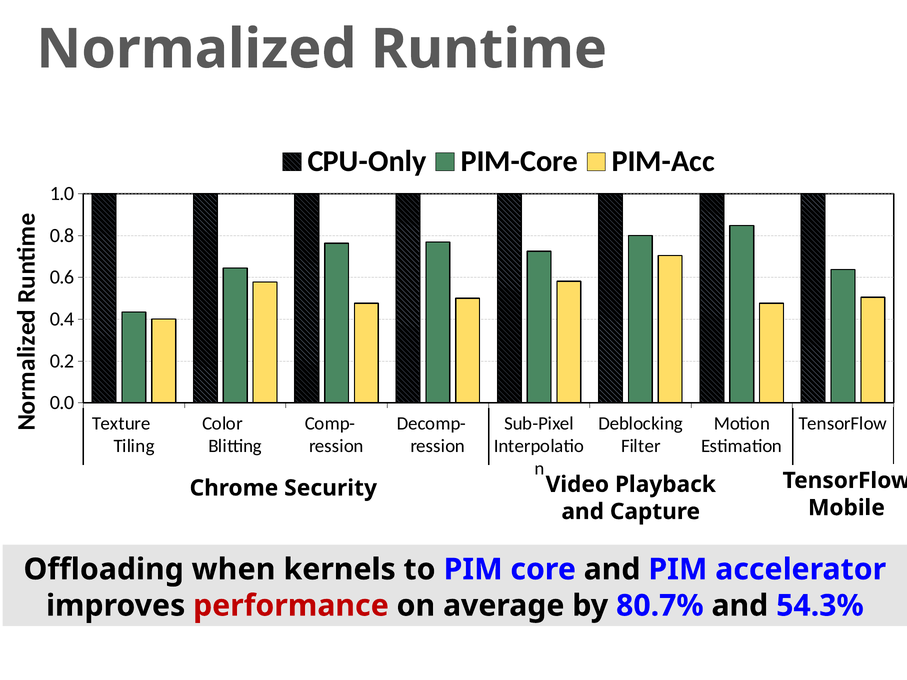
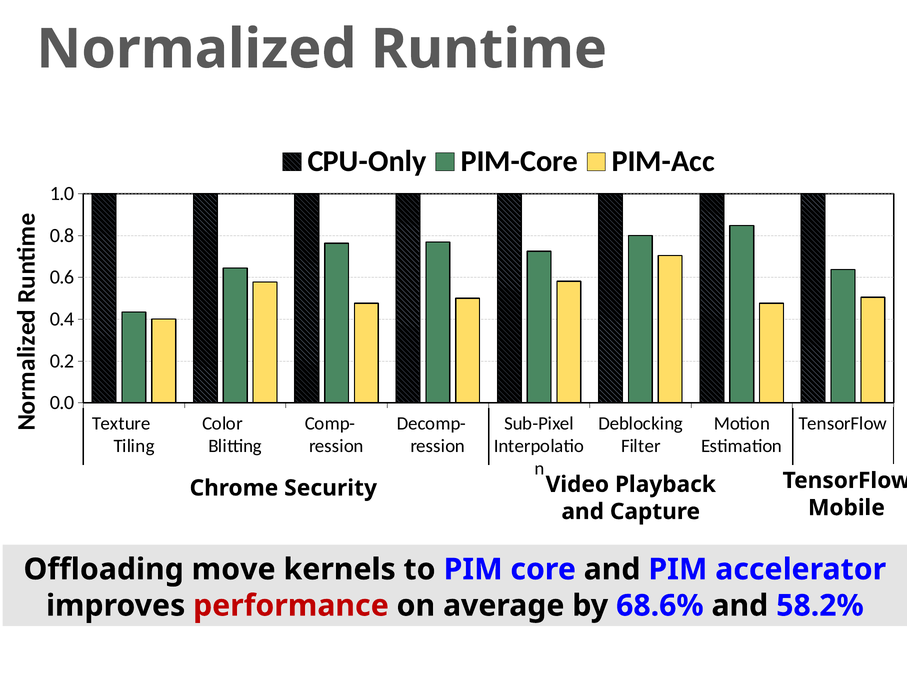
when: when -> move
80.7%: 80.7% -> 68.6%
54.3%: 54.3% -> 58.2%
